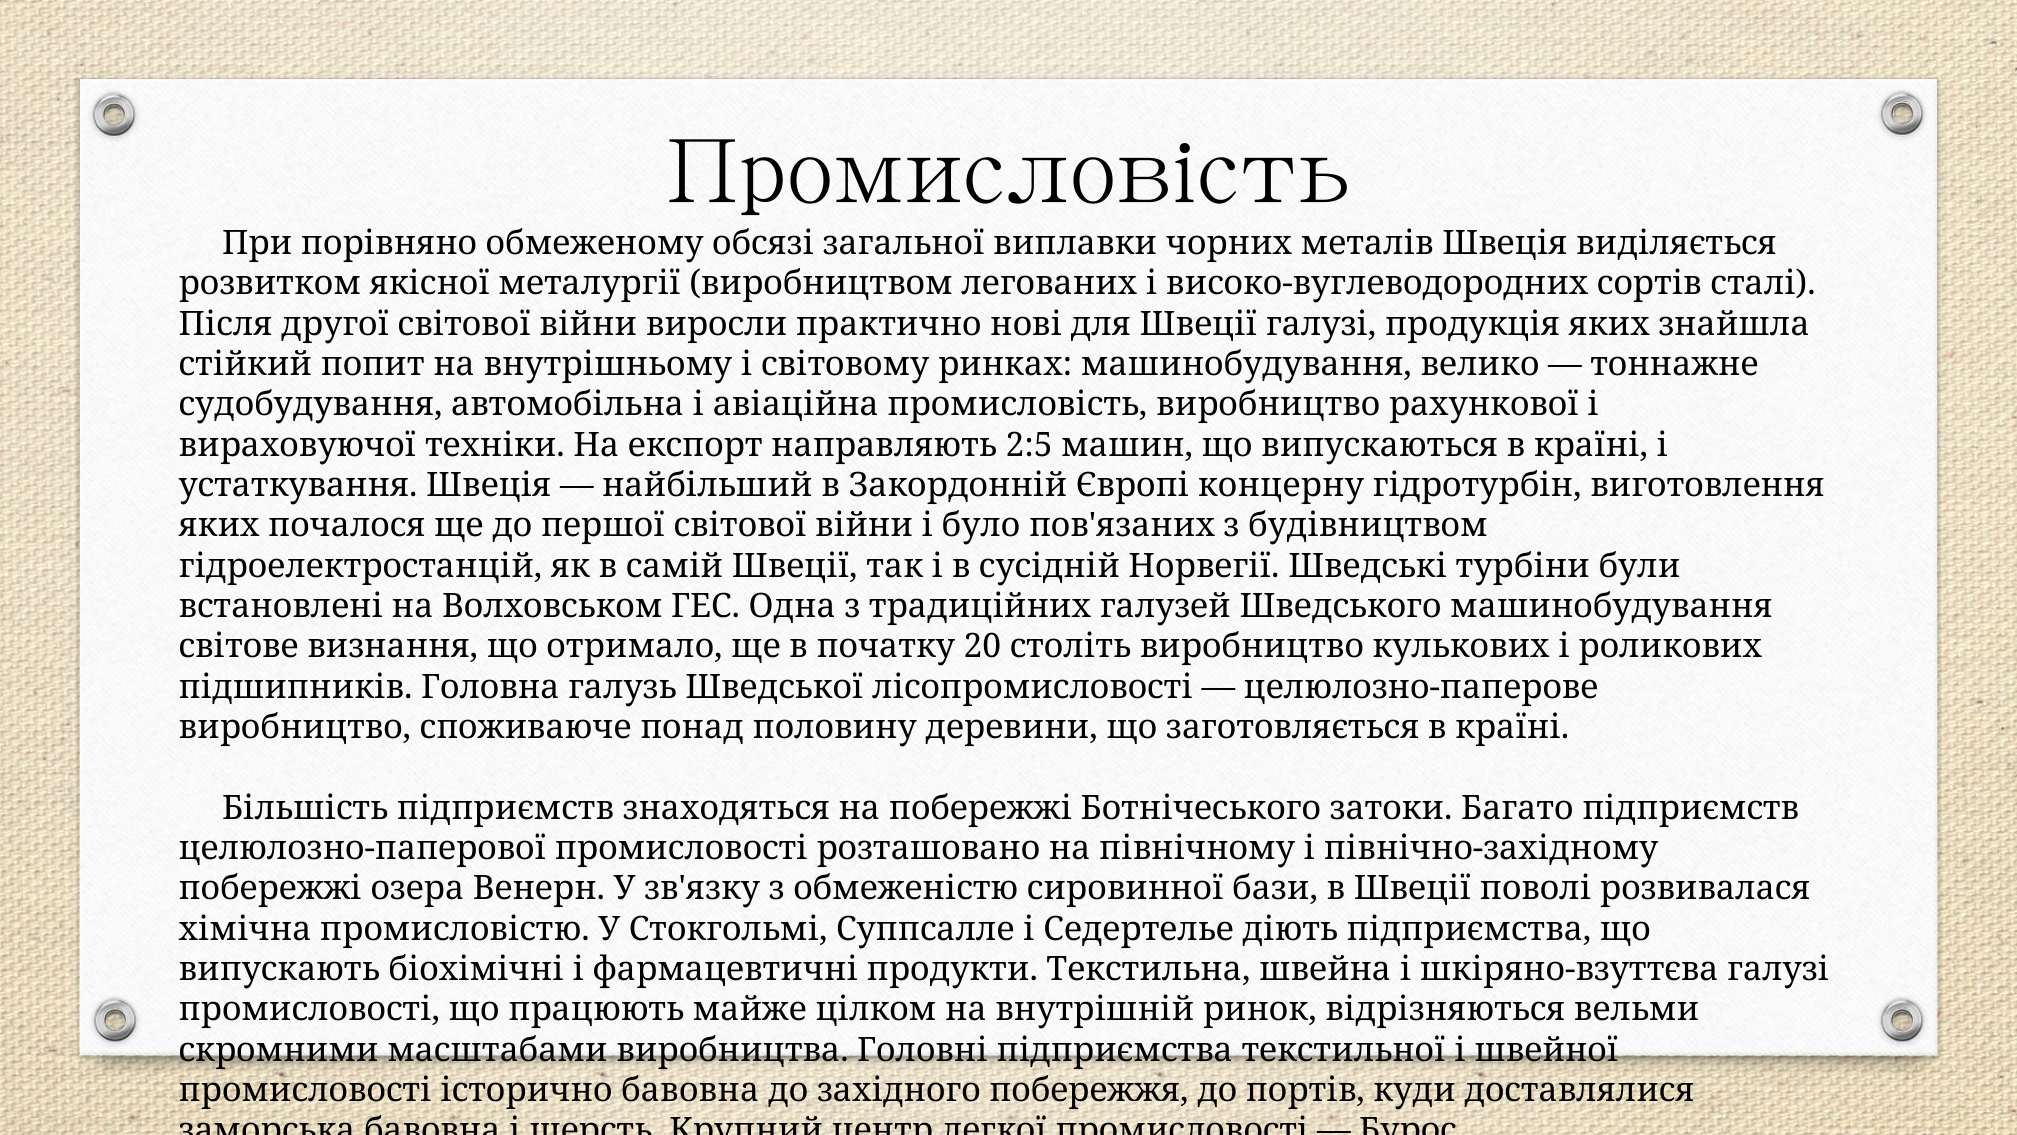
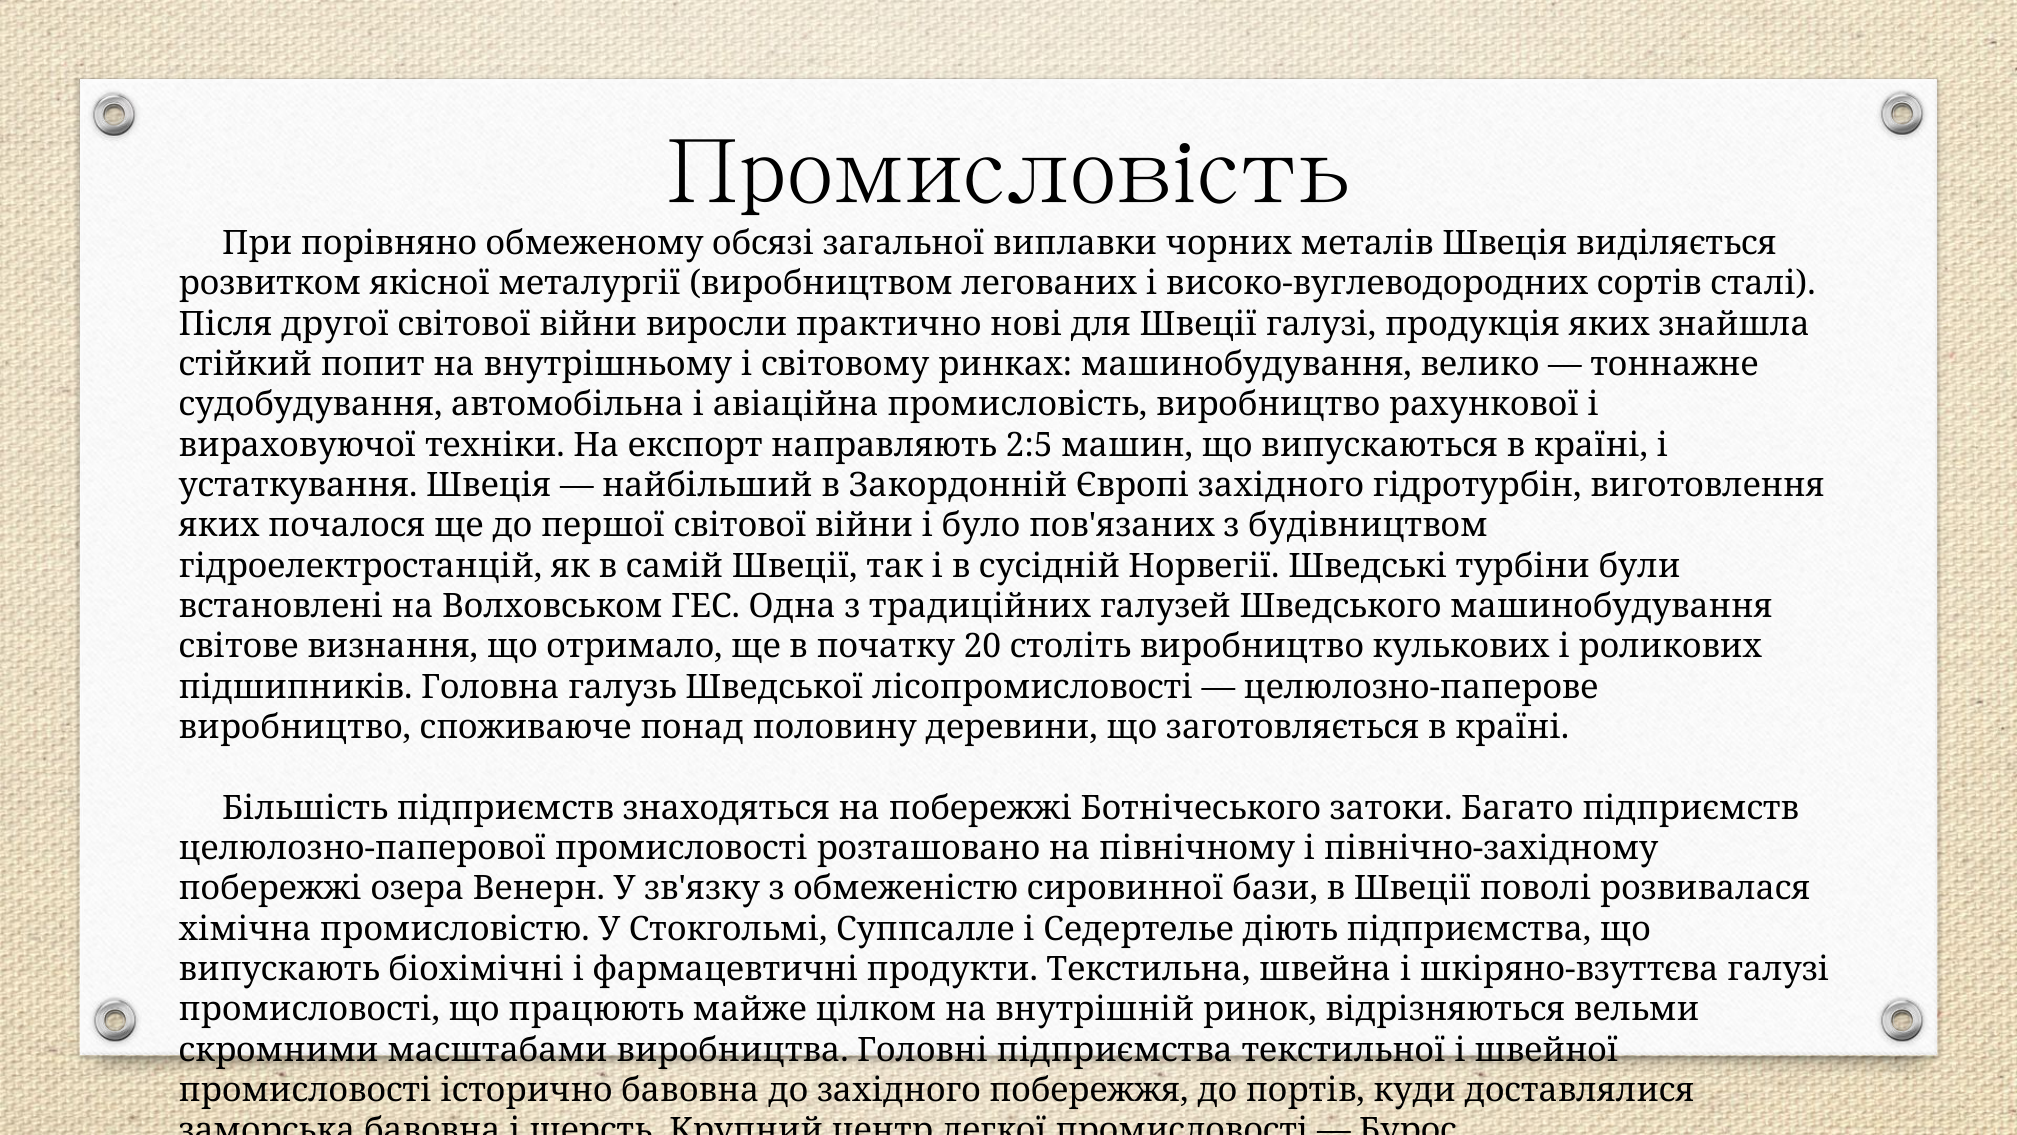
Європі концерну: концерну -> західного
